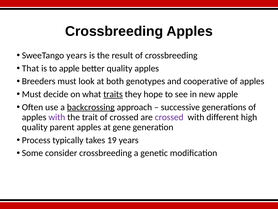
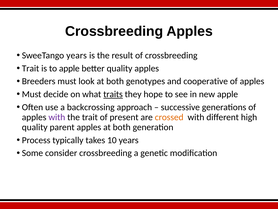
That at (30, 68): That -> Trait
backcrossing underline: present -> none
of crossed: crossed -> present
crossed at (169, 117) colour: purple -> orange
apples at gene: gene -> both
19: 19 -> 10
